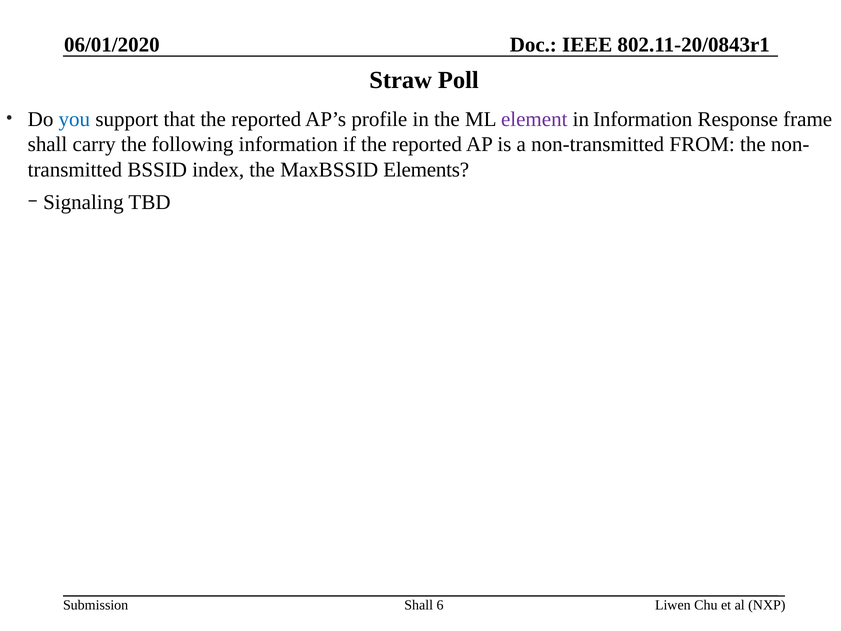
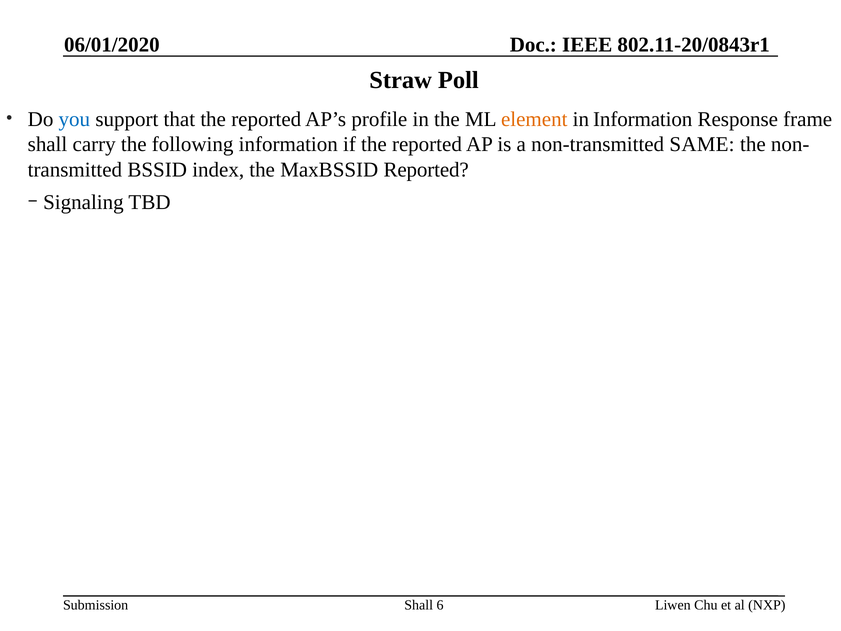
element colour: purple -> orange
FROM: FROM -> SAME
MaxBSSID Elements: Elements -> Reported
